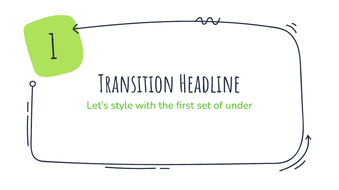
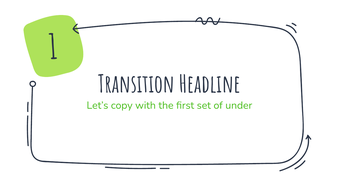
style: style -> copy
